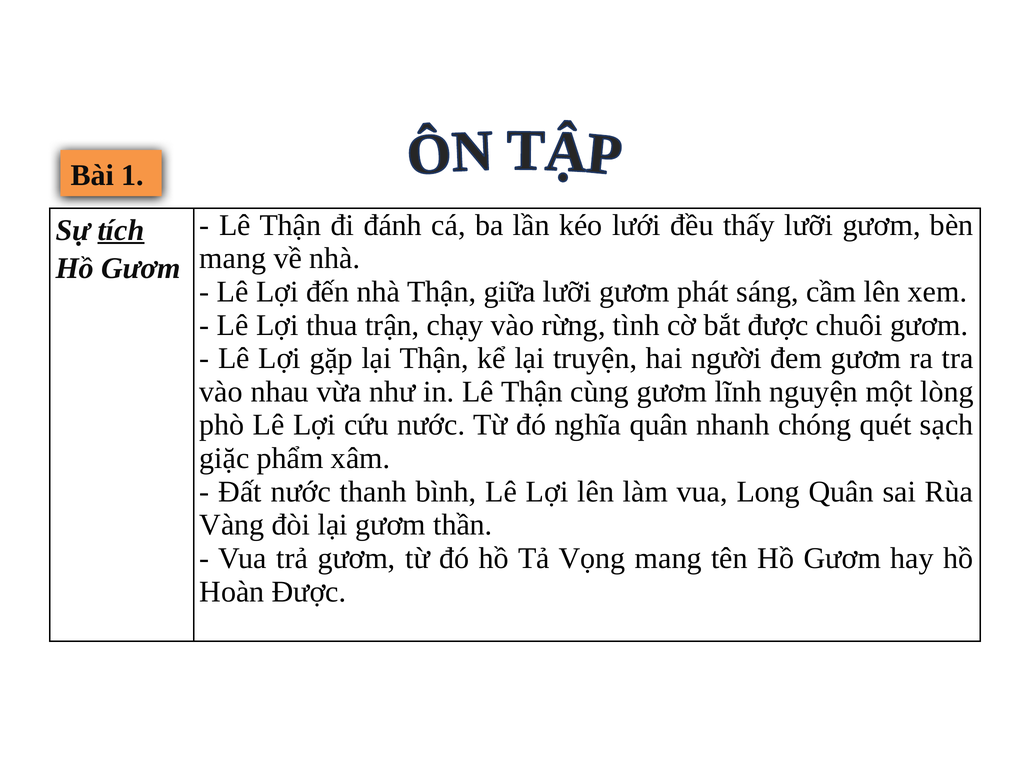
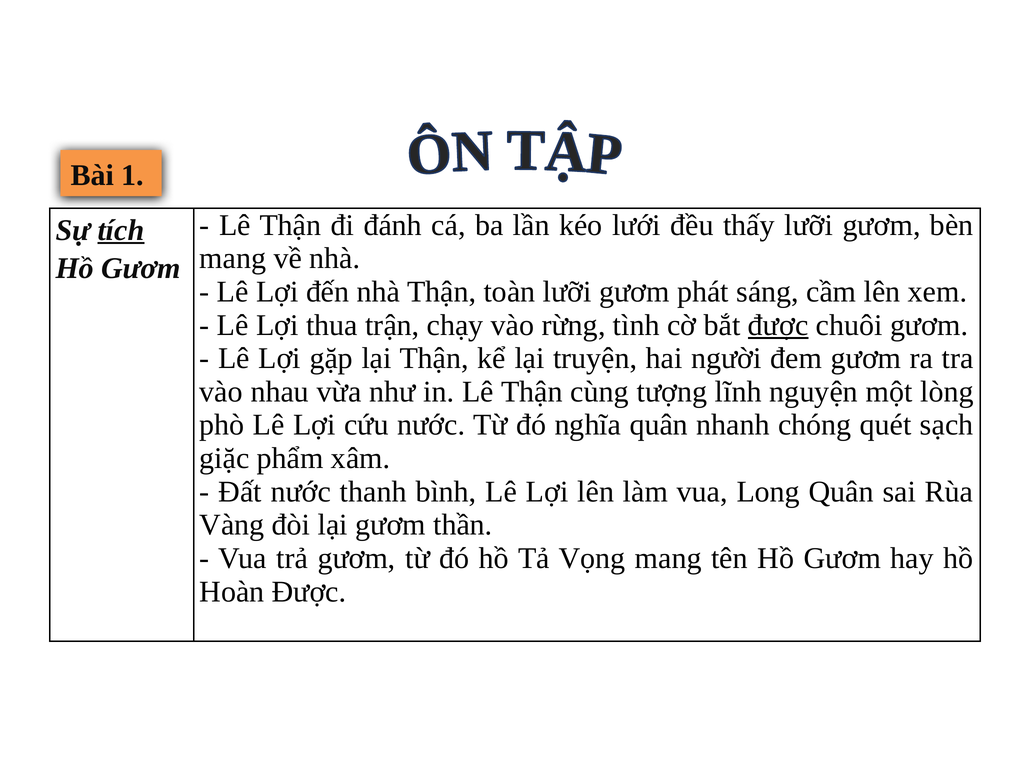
giữa: giữa -> toàn
được at (778, 325) underline: none -> present
cùng gươm: gươm -> tượng
